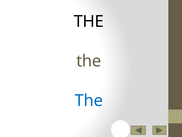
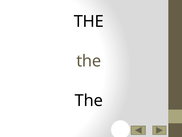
The at (89, 100) colour: blue -> black
